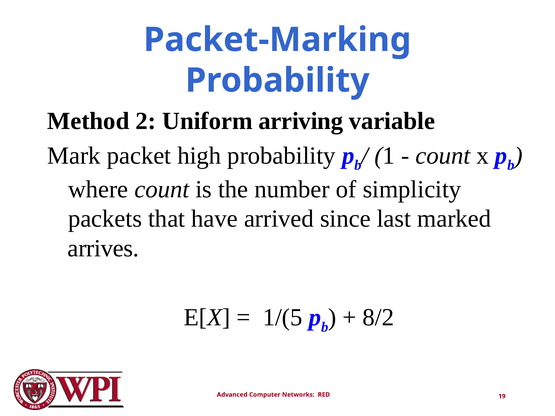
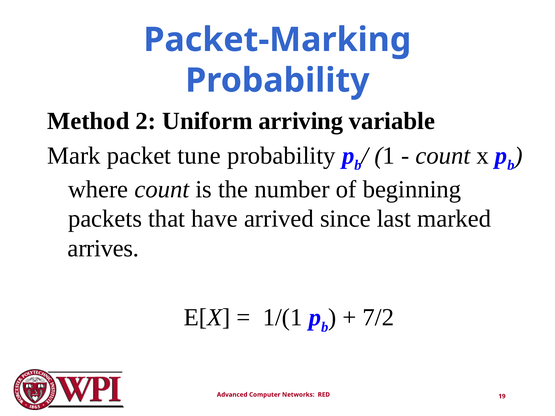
high: high -> tune
simplicity: simplicity -> beginning
1/(5: 1/(5 -> 1/(1
8/2: 8/2 -> 7/2
